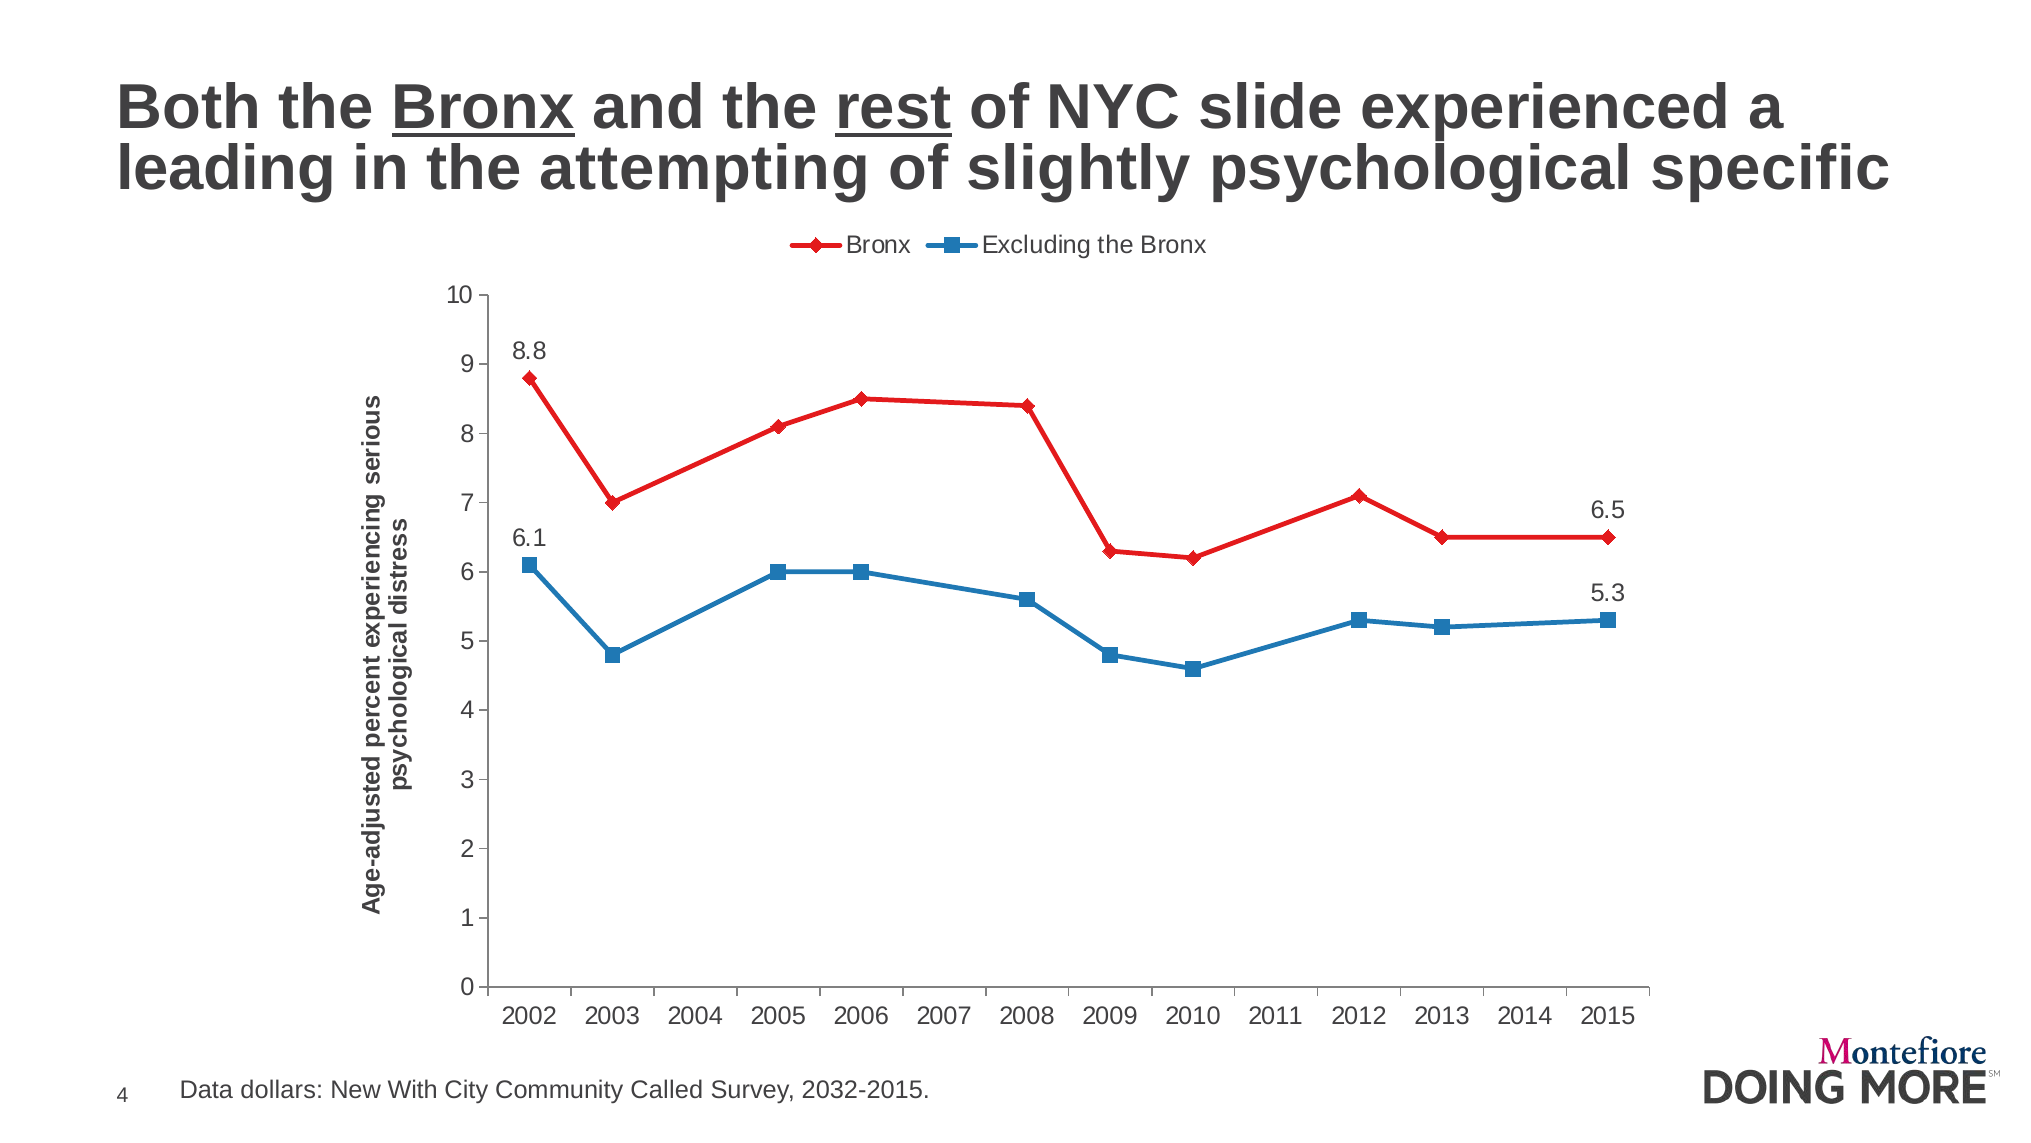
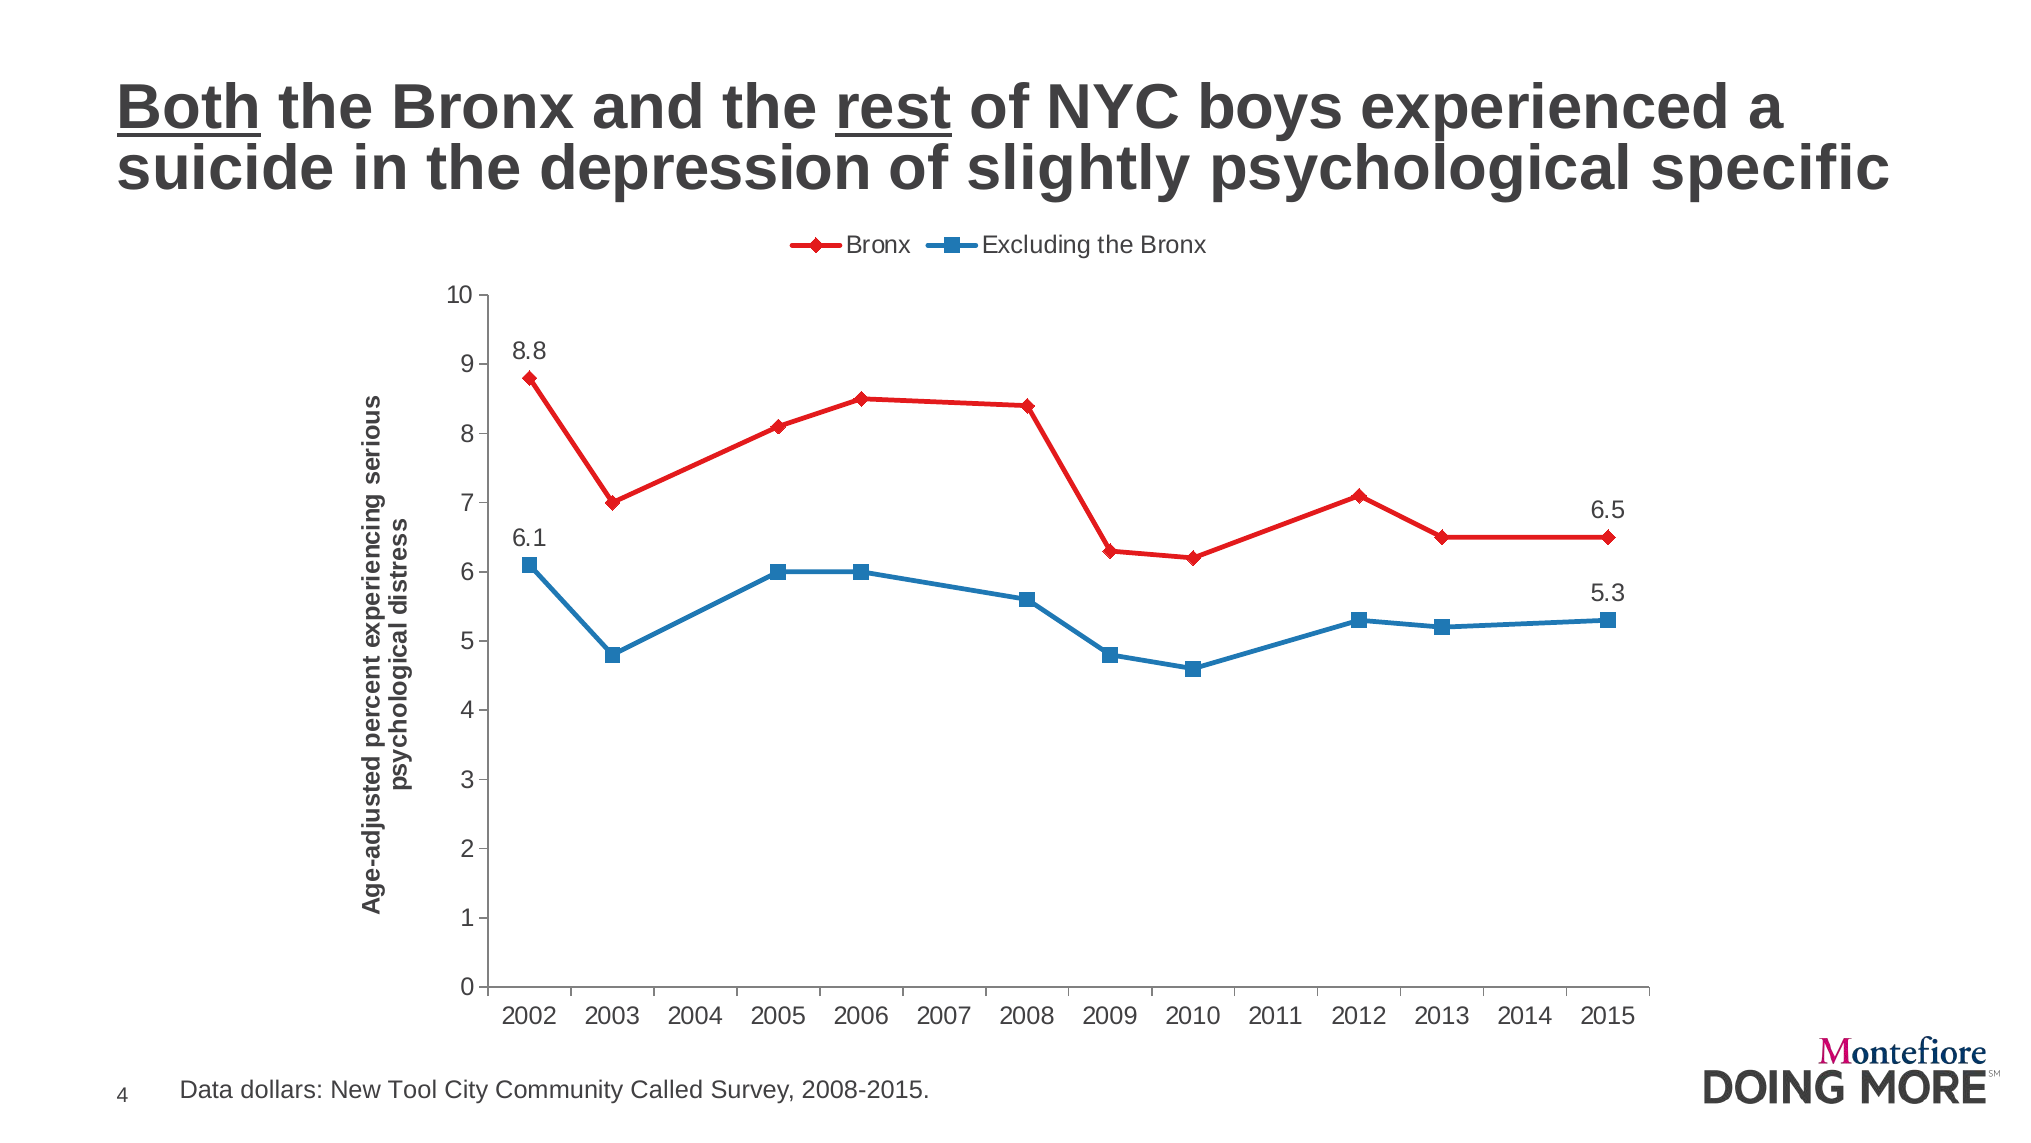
Both underline: none -> present
Bronx at (483, 108) underline: present -> none
slide: slide -> boys
leading: leading -> suicide
attempting: attempting -> depression
With: With -> Tool
2032-2015: 2032-2015 -> 2008-2015
